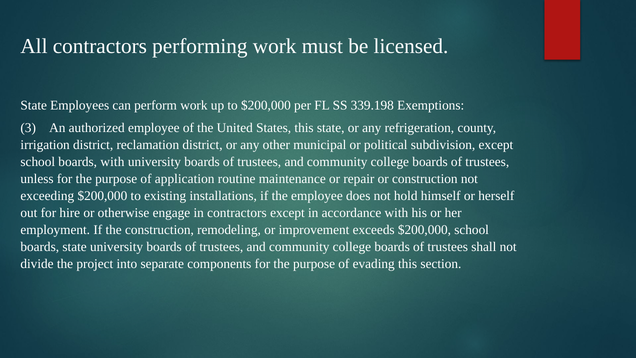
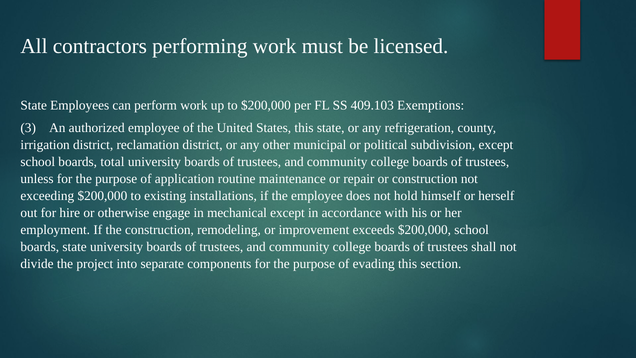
339.198: 339.198 -> 409.103
boards with: with -> total
in contractors: contractors -> mechanical
